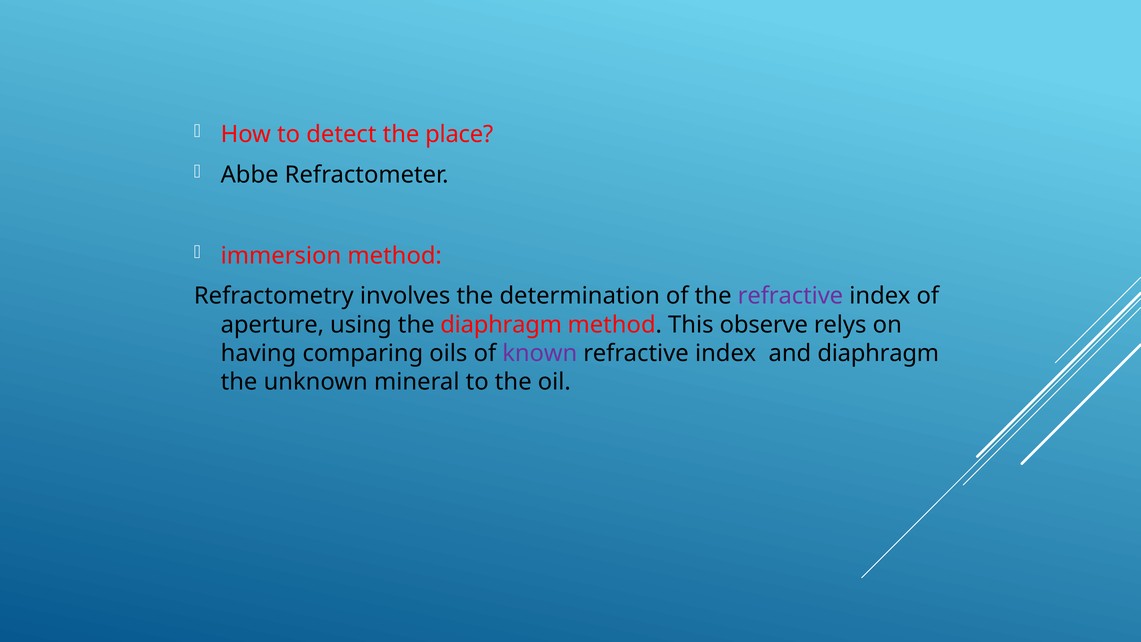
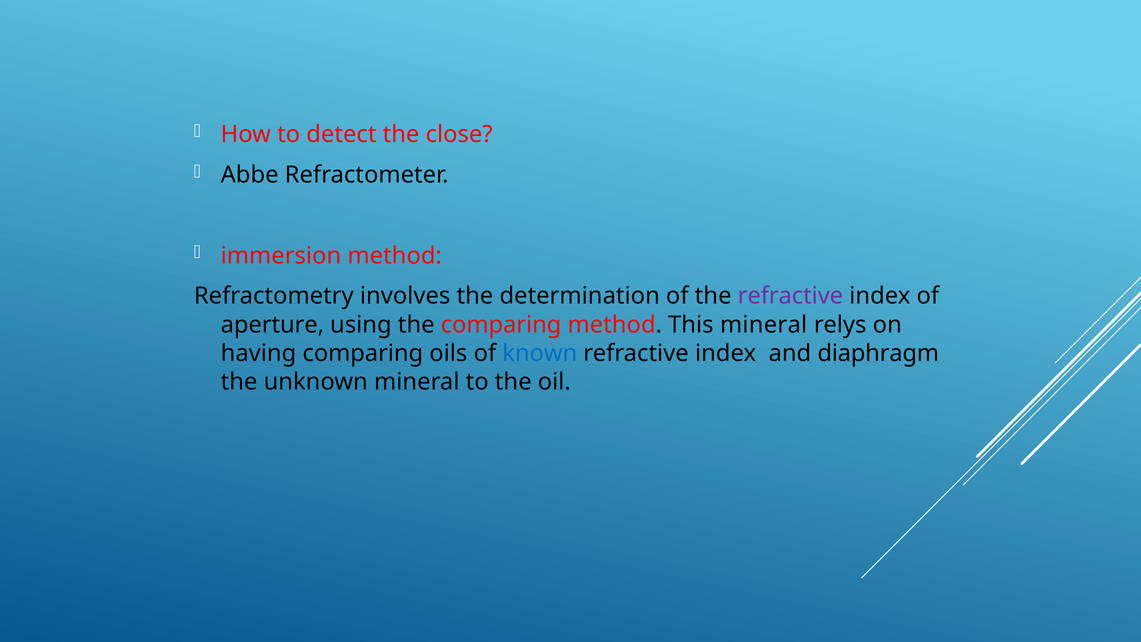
place: place -> close
the diaphragm: diaphragm -> comparing
This observe: observe -> mineral
known colour: purple -> blue
